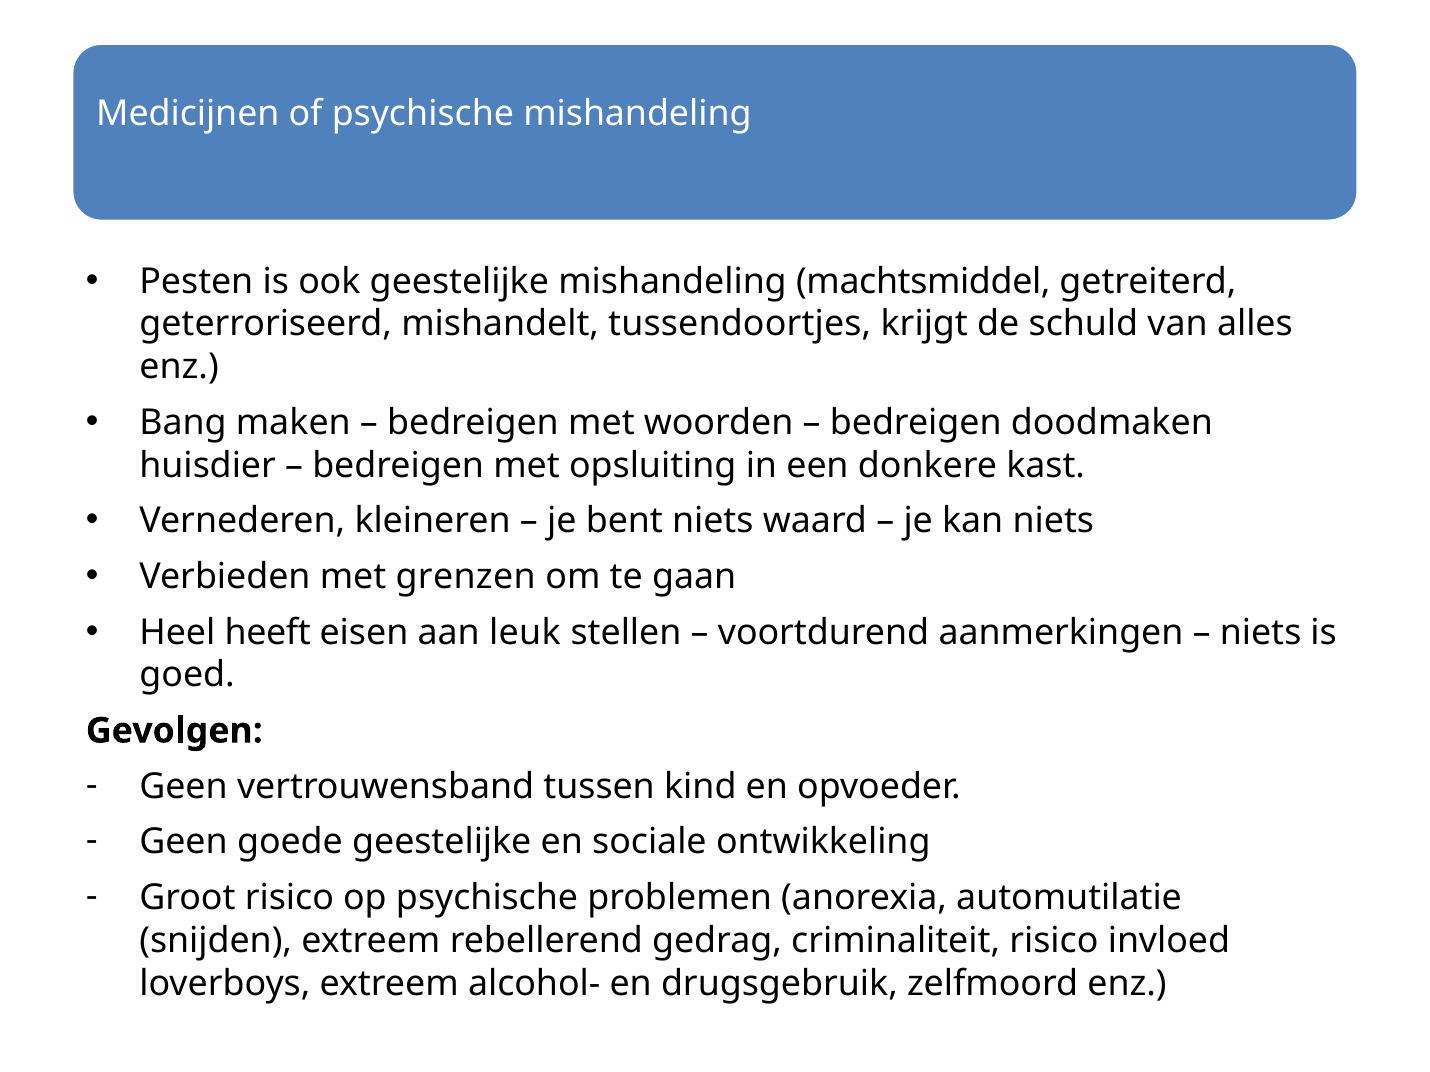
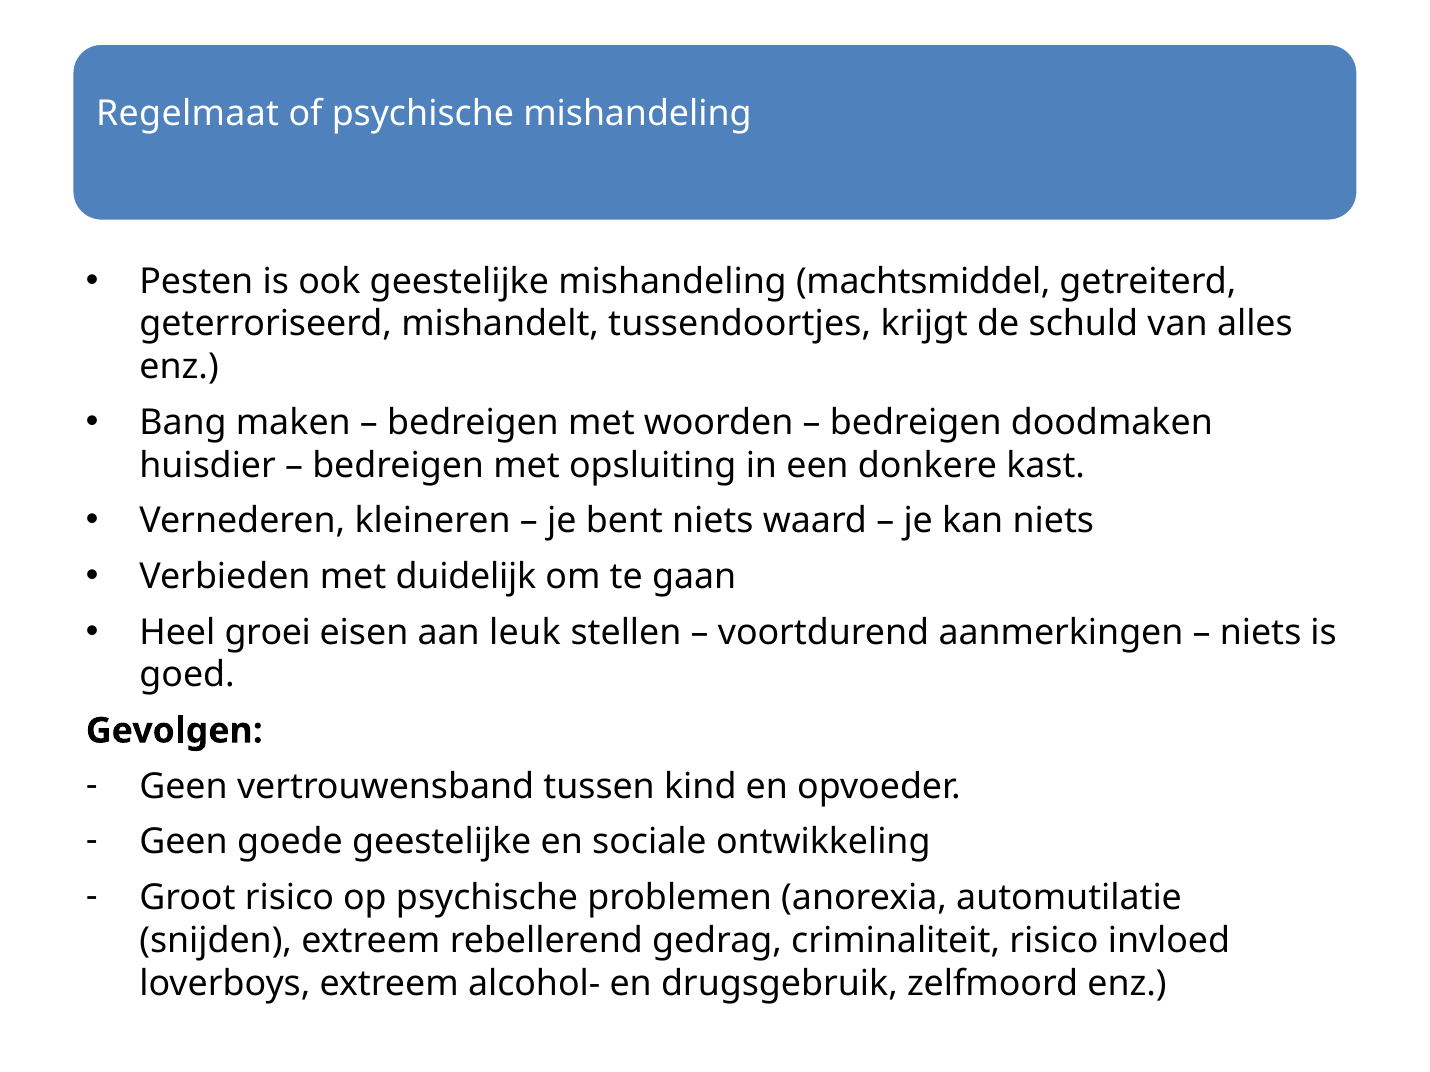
Medicijnen: Medicijnen -> Regelmaat
grenzen: grenzen -> duidelijk
heeft: heeft -> groei
